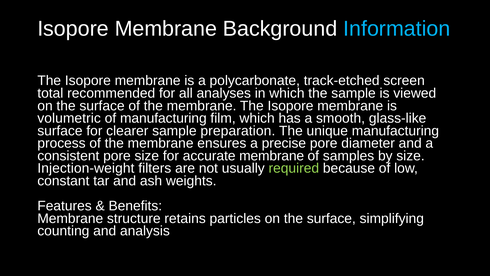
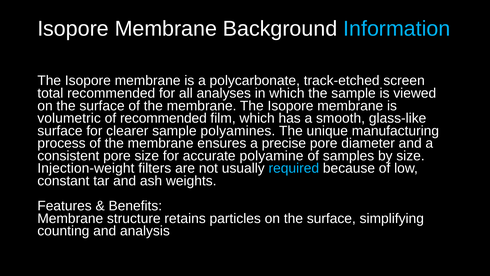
of manufacturing: manufacturing -> recommended
preparation: preparation -> polyamines
accurate membrane: membrane -> polyamine
required colour: light green -> light blue
